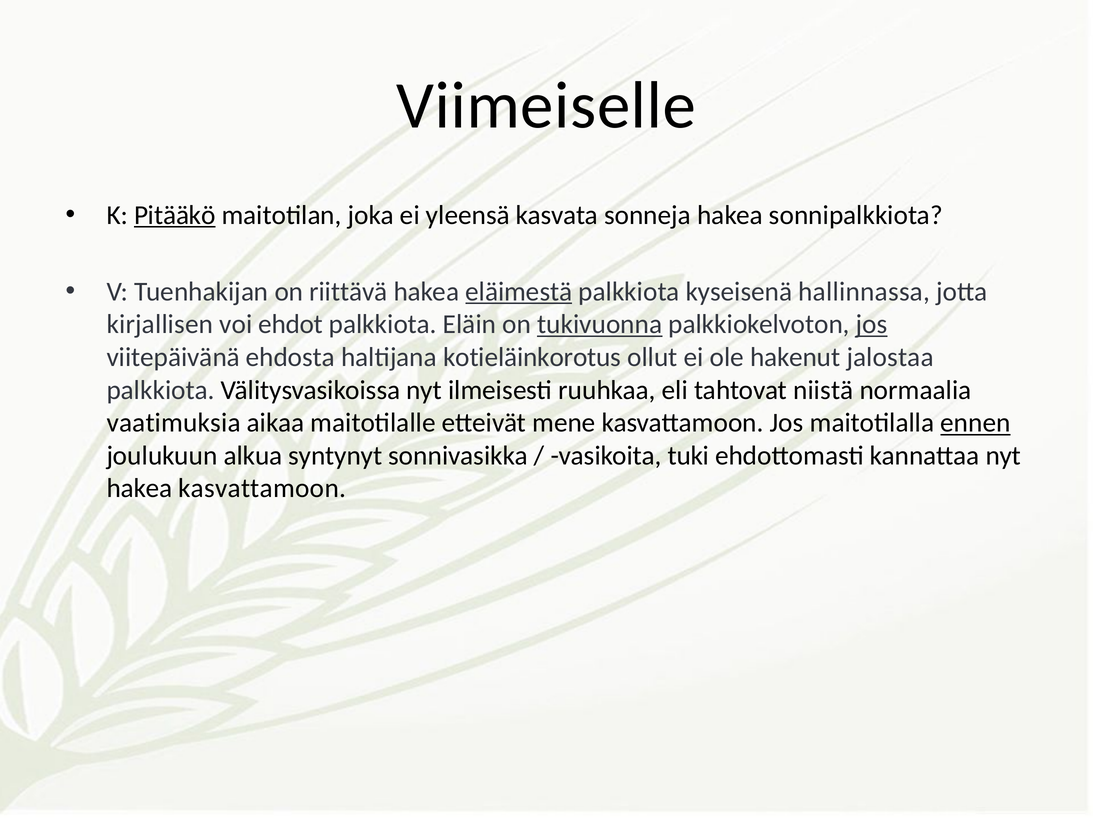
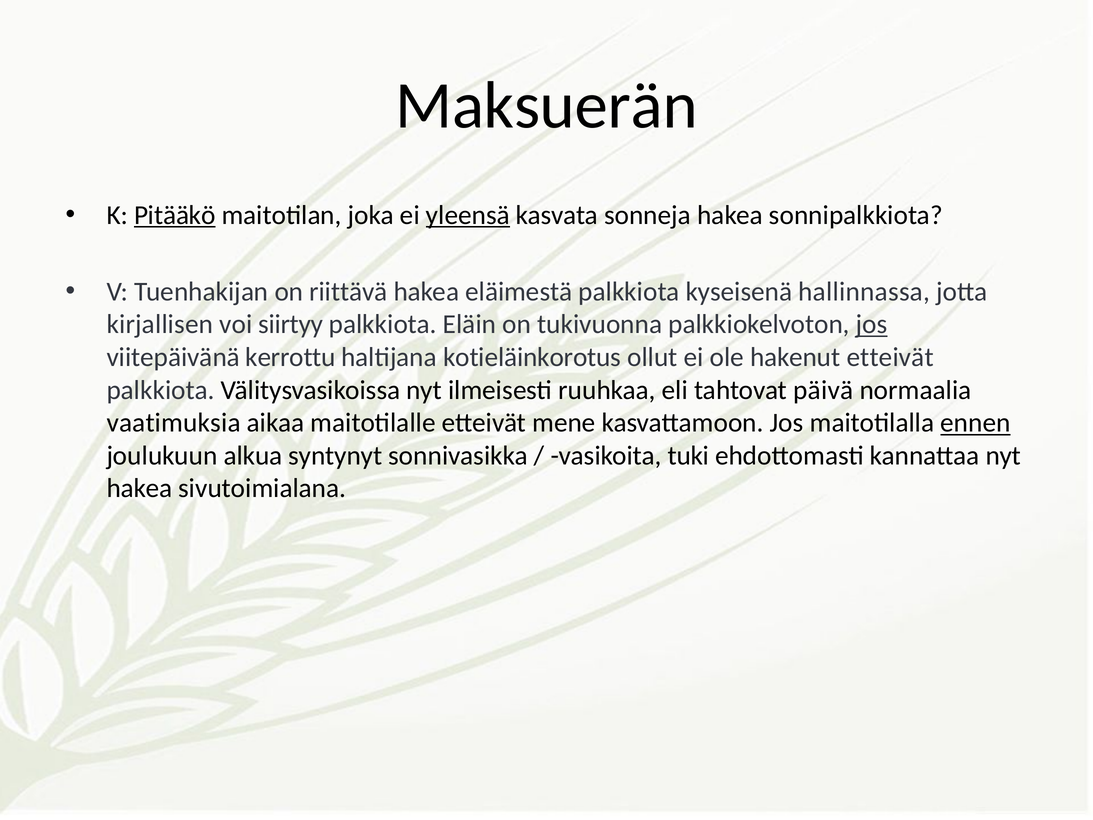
Viimeiselle: Viimeiselle -> Maksuerän
yleensä underline: none -> present
eläimestä underline: present -> none
ehdot: ehdot -> siirtyy
tukivuonna underline: present -> none
ehdosta: ehdosta -> kerrottu
hakenut jalostaa: jalostaa -> etteivät
niistä: niistä -> päivä
hakea kasvattamoon: kasvattamoon -> sivutoimialana
